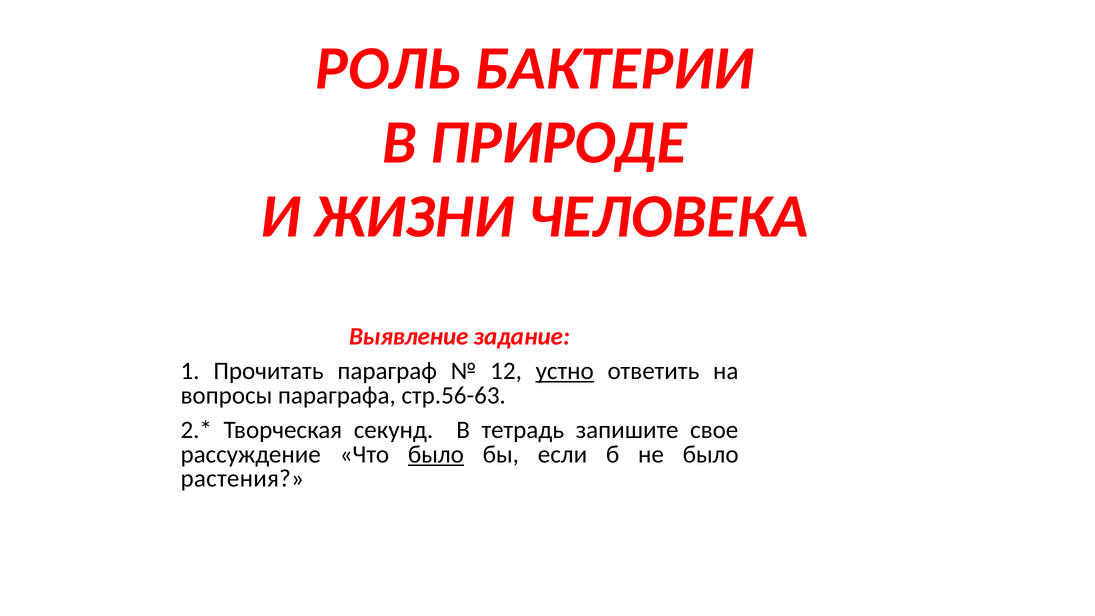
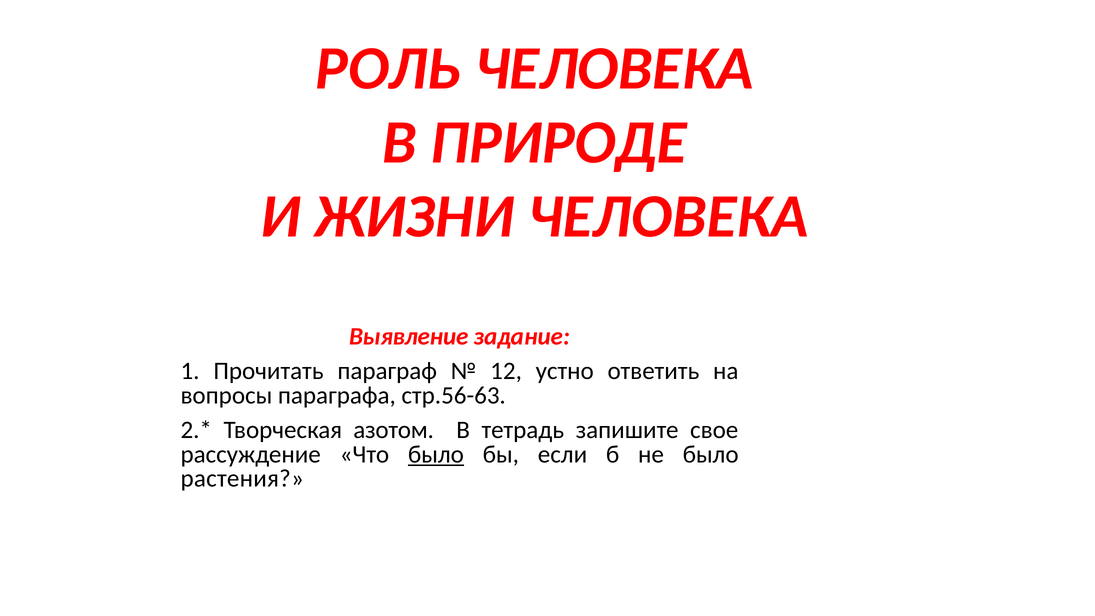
РОЛЬ БАКТЕРИИ: БАКТЕРИИ -> ЧЕЛОВЕКА
устно underline: present -> none
секунд: секунд -> азотом
